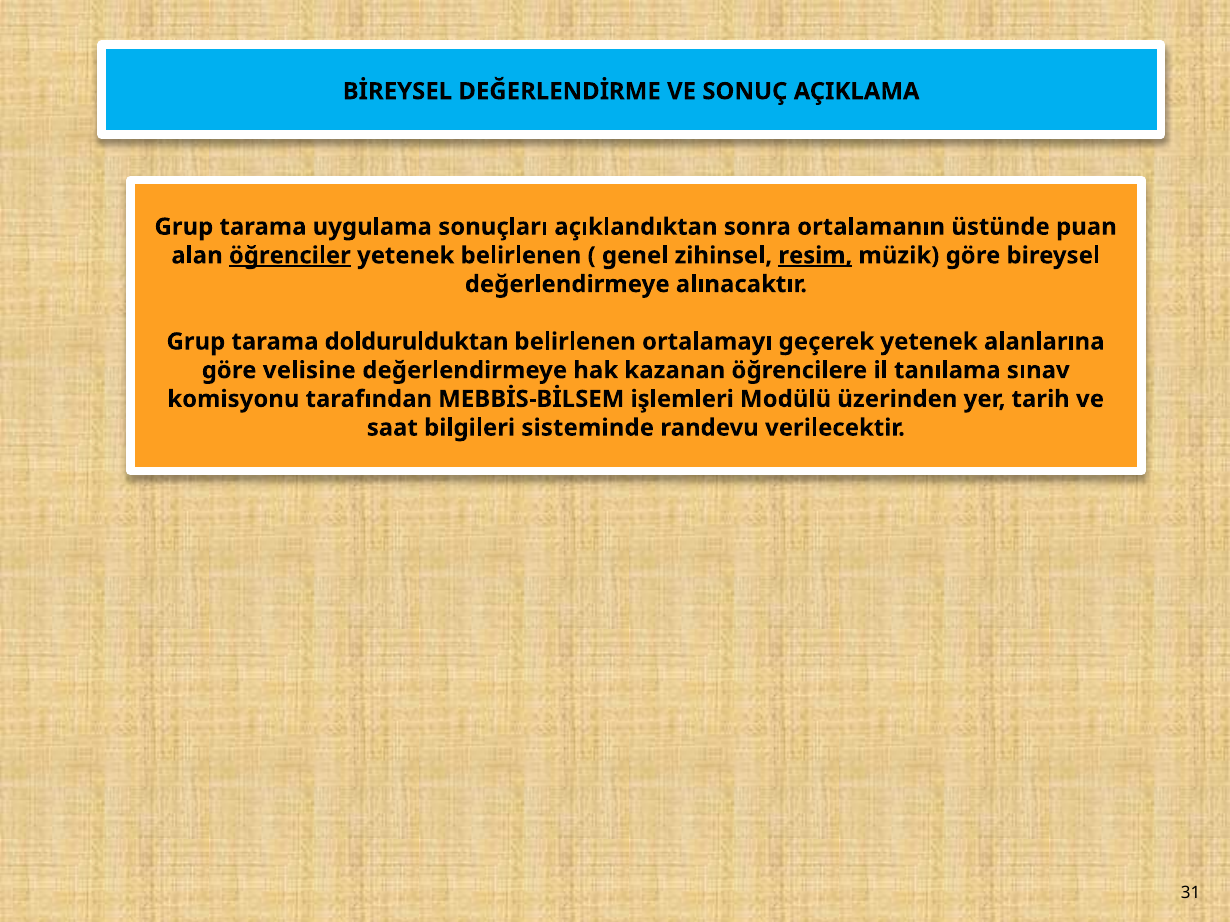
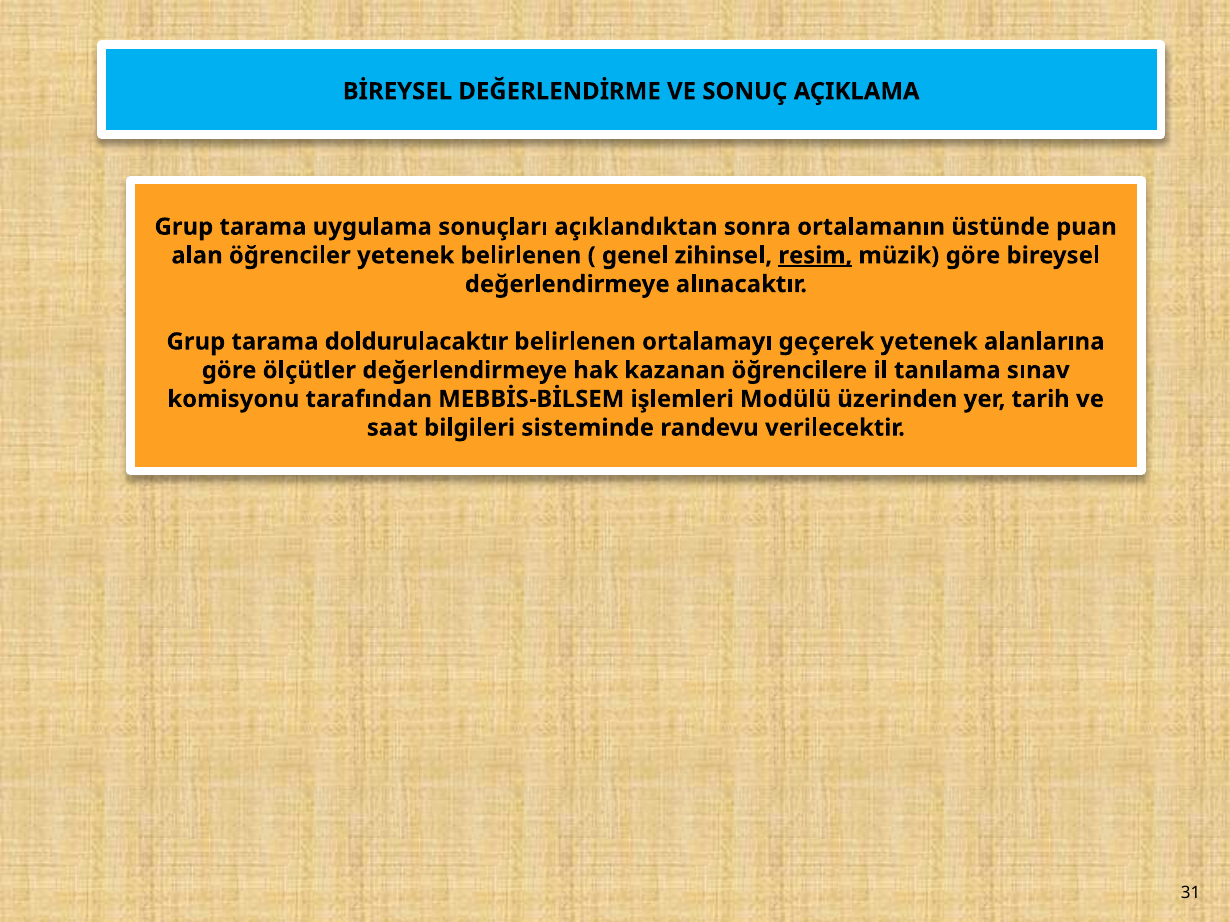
öğrenciler underline: present -> none
doldurulduktan: doldurulduktan -> doldurulacaktır
velisine: velisine -> ölçütler
